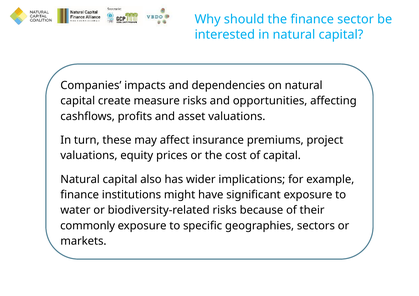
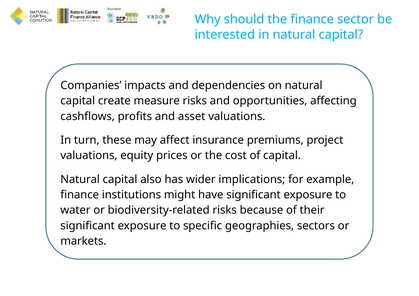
commonly at (88, 225): commonly -> significant
